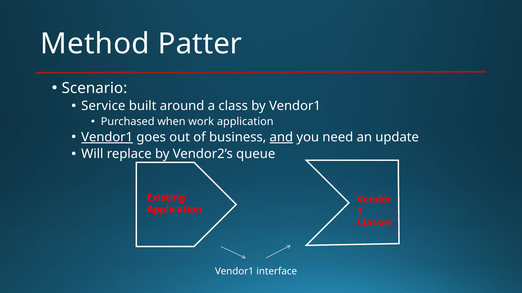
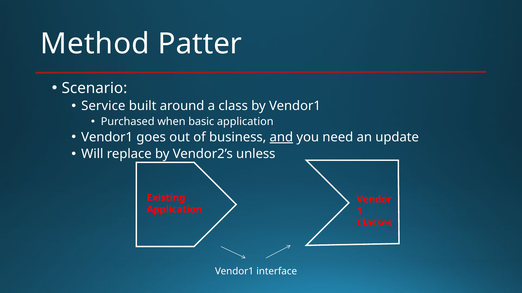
work: work -> basic
Vendor1 at (107, 137) underline: present -> none
queue: queue -> unless
